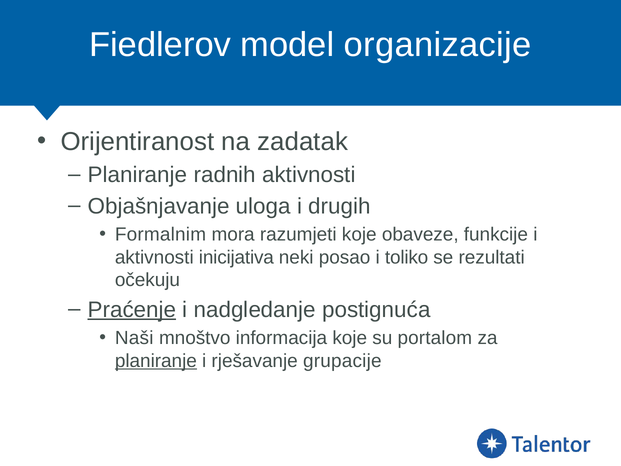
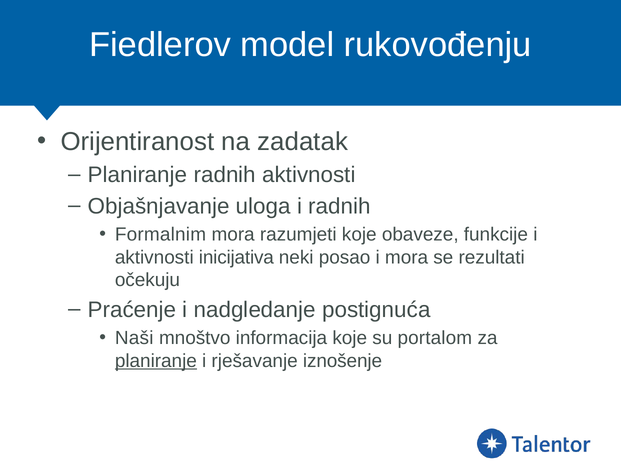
organizacije: organizacije -> rukovođenju
i drugih: drugih -> radnih
i toliko: toliko -> mora
Praćenje underline: present -> none
grupacije: grupacije -> iznošenje
